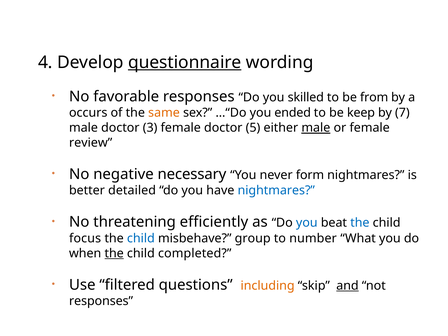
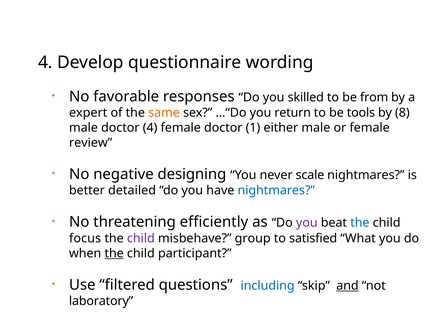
questionnaire underline: present -> none
occurs: occurs -> expert
ended: ended -> return
keep: keep -> tools
7: 7 -> 8
doctor 3: 3 -> 4
5: 5 -> 1
male at (316, 128) underline: present -> none
necessary: necessary -> designing
form: form -> scale
you at (307, 223) colour: blue -> purple
child at (141, 238) colour: blue -> purple
number: number -> satisfied
completed: completed -> participant
including colour: orange -> blue
responses at (101, 301): responses -> laboratory
